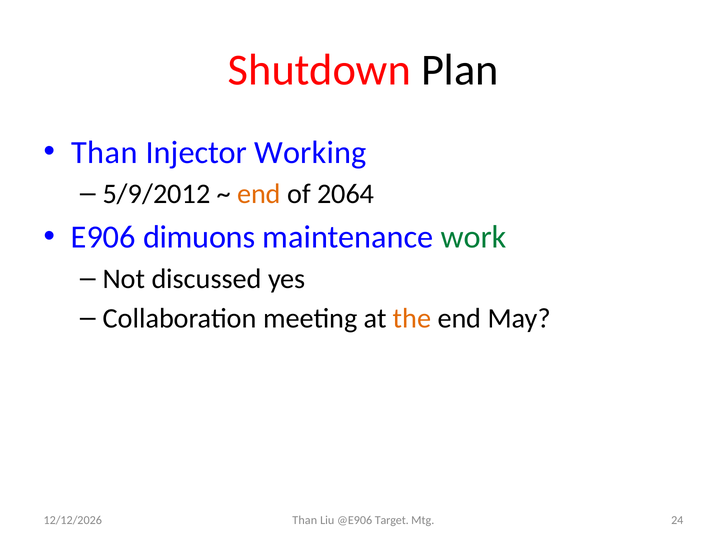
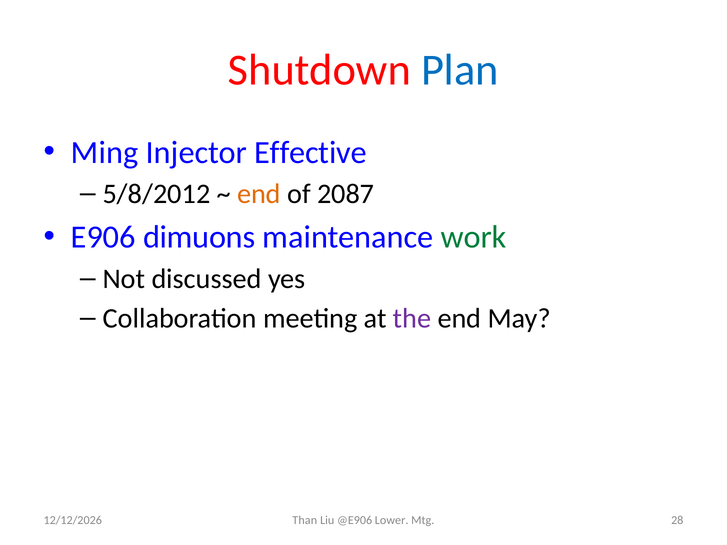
Plan colour: black -> blue
Than at (104, 153): Than -> Ming
Working: Working -> Effective
5/9/2012: 5/9/2012 -> 5/8/2012
2064: 2064 -> 2087
the colour: orange -> purple
Target: Target -> Lower
24: 24 -> 28
